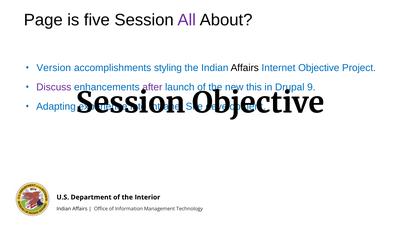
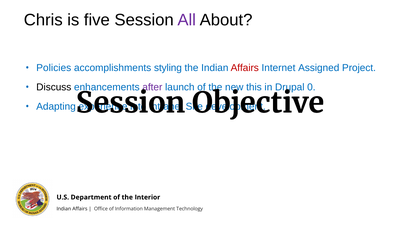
Page: Page -> Chris
Version: Version -> Policies
Affairs at (245, 68) colour: black -> red
Internet Objective: Objective -> Assigned
Discuss colour: purple -> black
9: 9 -> 0
